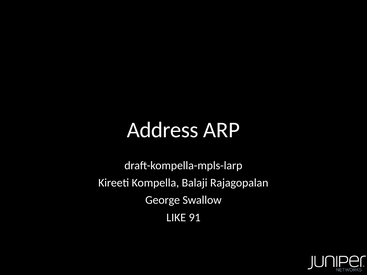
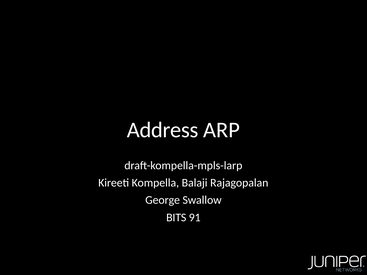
LIKE: LIKE -> BITS
